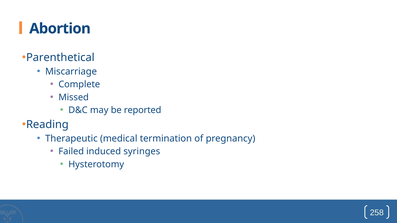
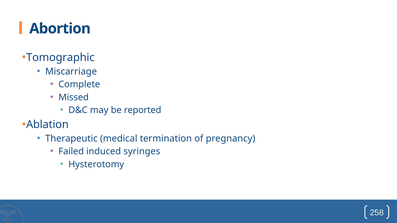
Parenthetical: Parenthetical -> Tomographic
Reading: Reading -> Ablation
